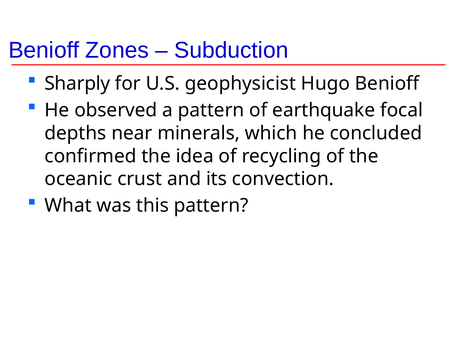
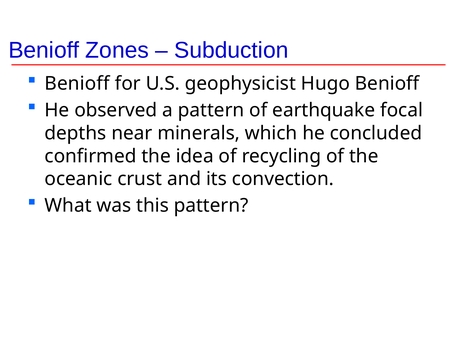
Sharply at (77, 84): Sharply -> Benioff
